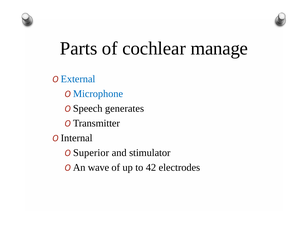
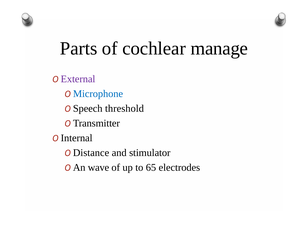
External colour: blue -> purple
generates: generates -> threshold
Superior: Superior -> Distance
42: 42 -> 65
